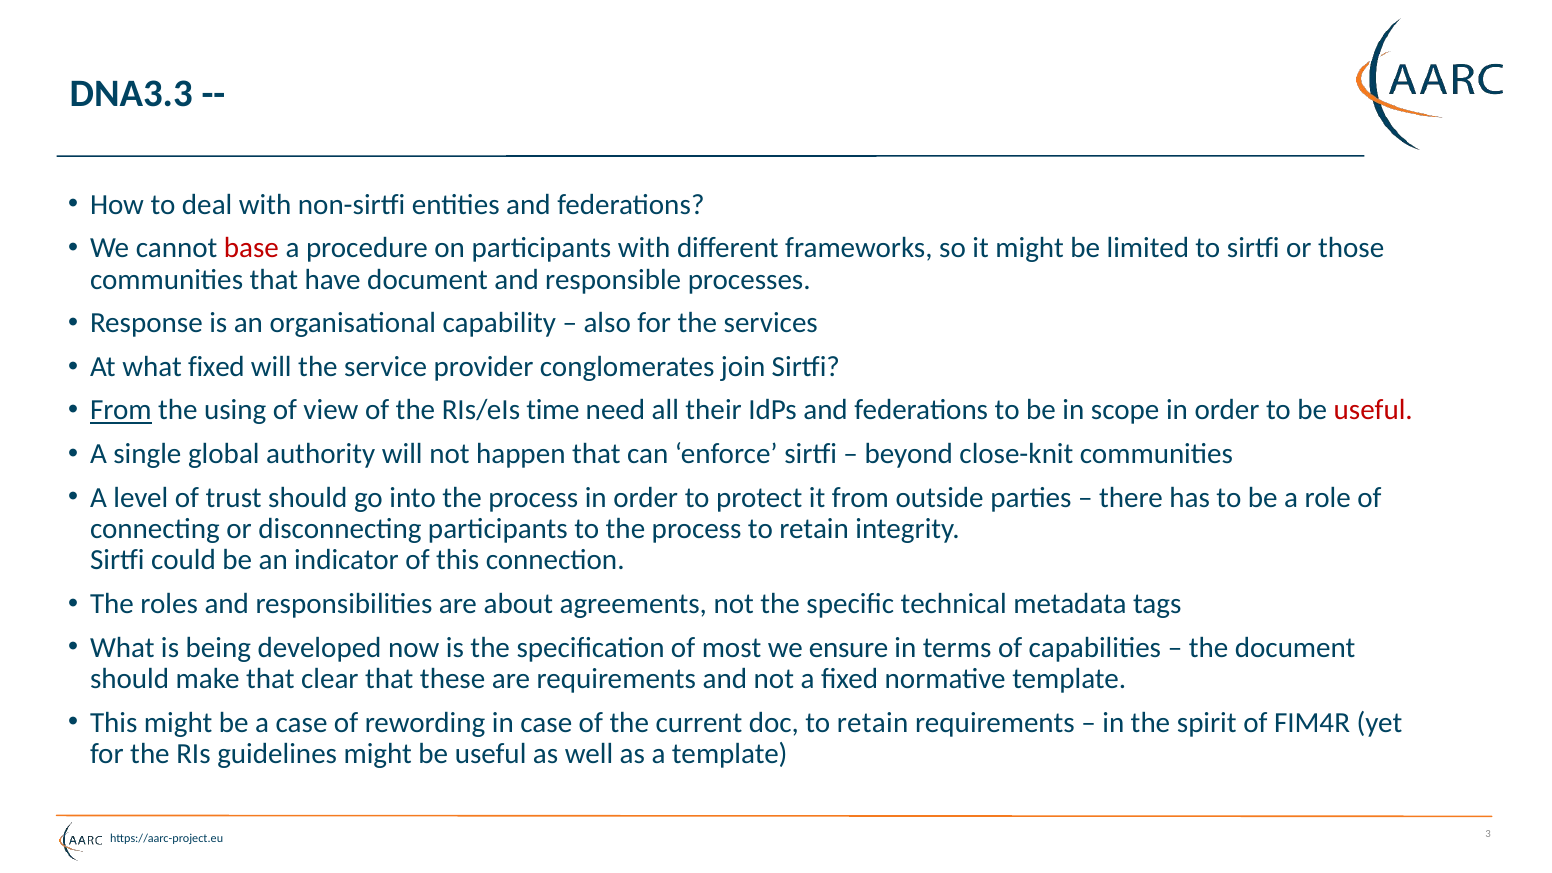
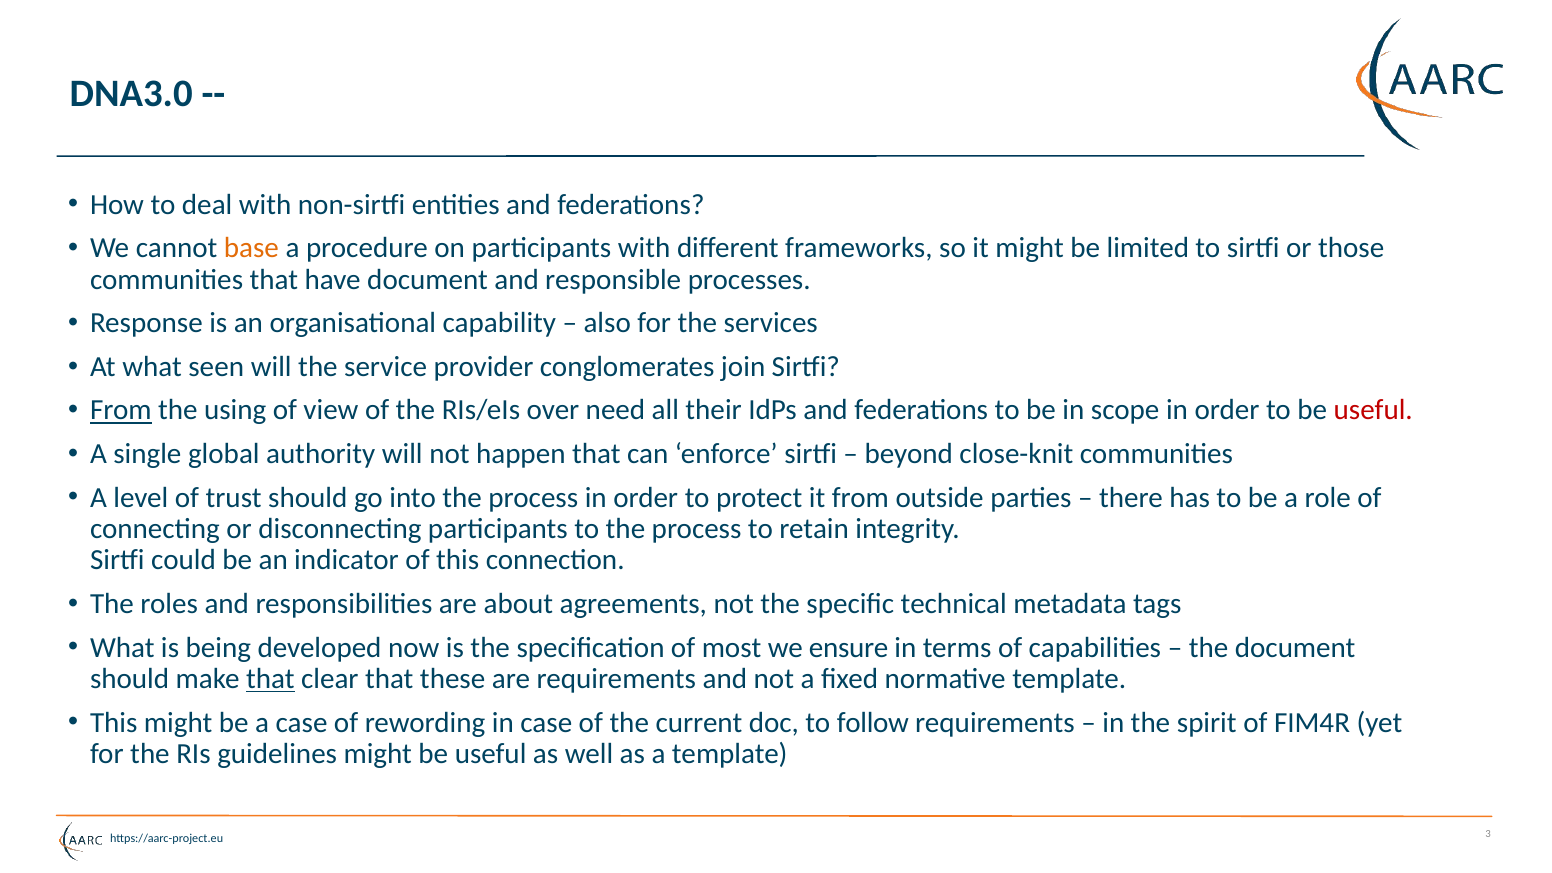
DNA3.3: DNA3.3 -> DNA3.0
base colour: red -> orange
what fixed: fixed -> seen
time: time -> over
that at (270, 679) underline: none -> present
doc to retain: retain -> follow
